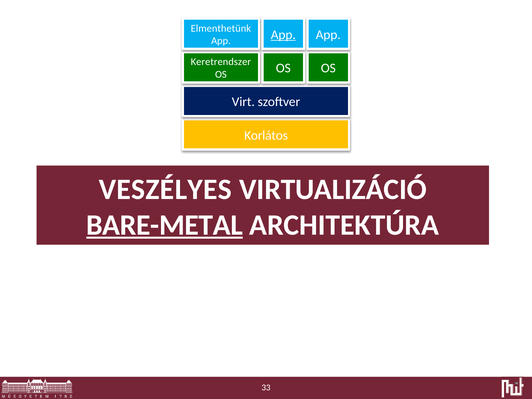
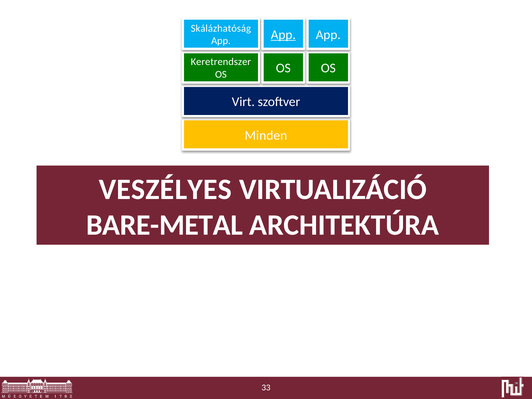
Elmenthetünk: Elmenthetünk -> Skálázhatóság
Korlátos: Korlátos -> Minden
BARE-METAL underline: present -> none
